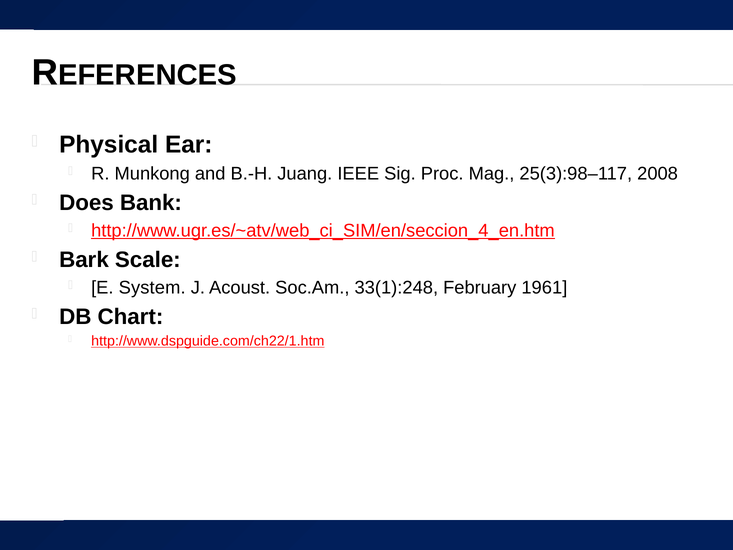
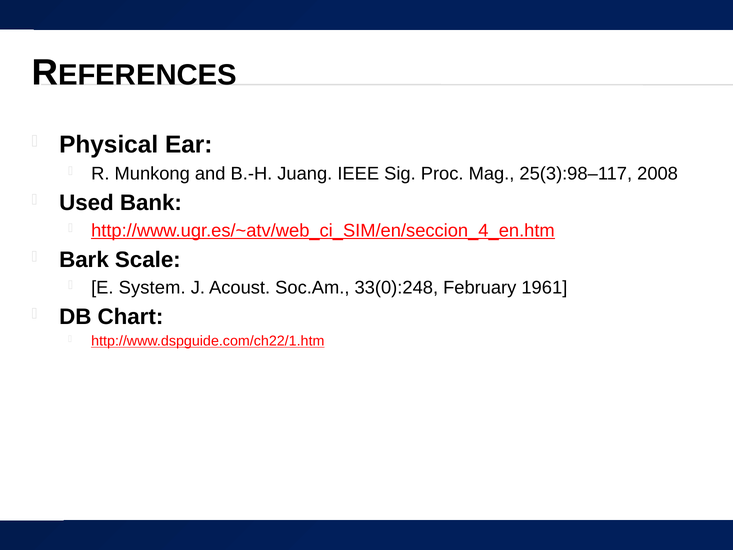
Does: Does -> Used
33(1):248: 33(1):248 -> 33(0):248
